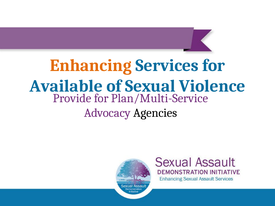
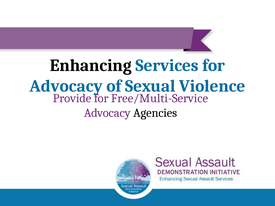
Enhancing colour: orange -> black
Available at (66, 86): Available -> Advocacy
Plan/Multi-Service: Plan/Multi-Service -> Free/Multi-Service
